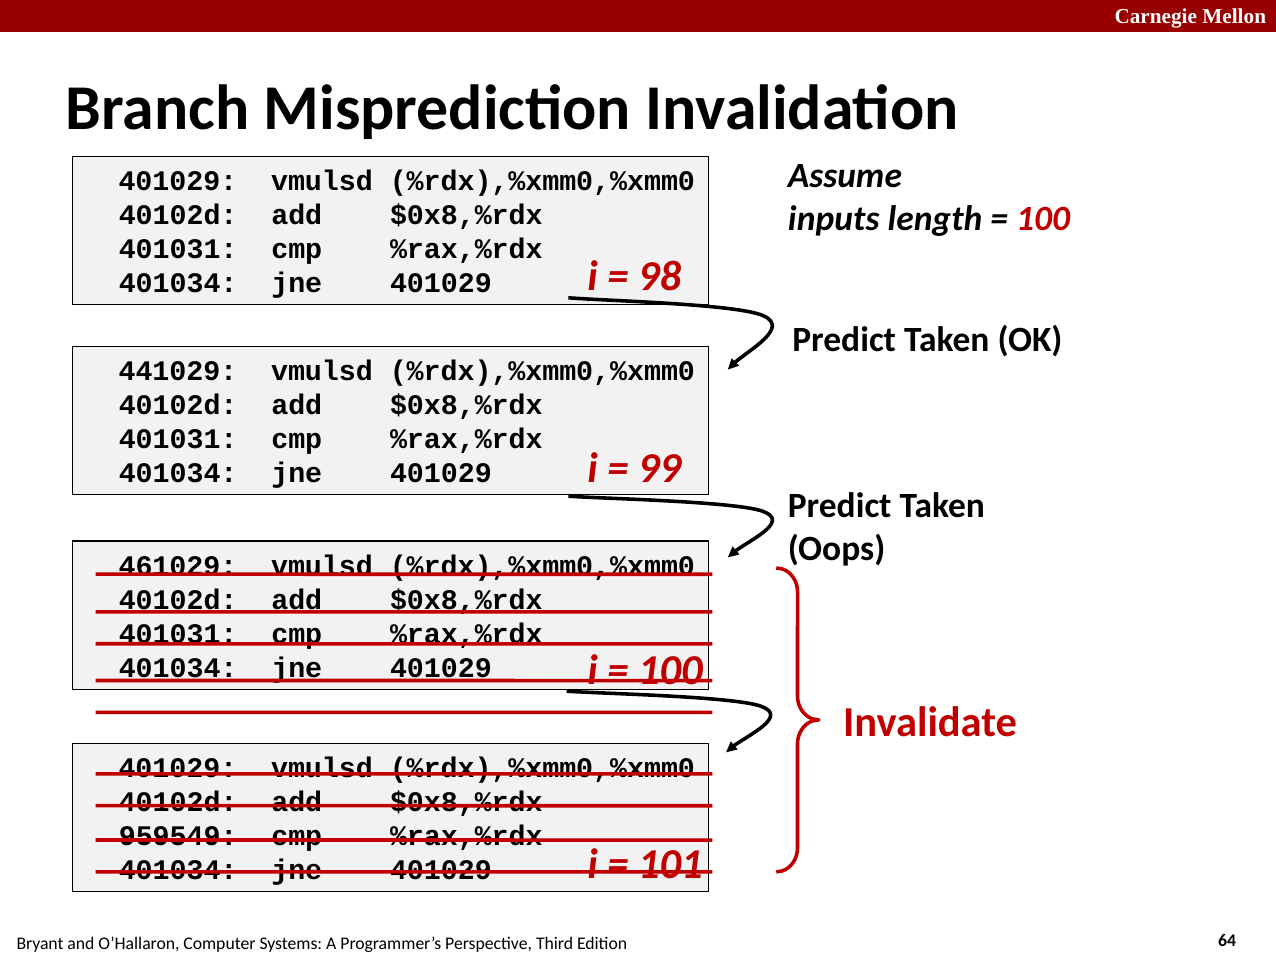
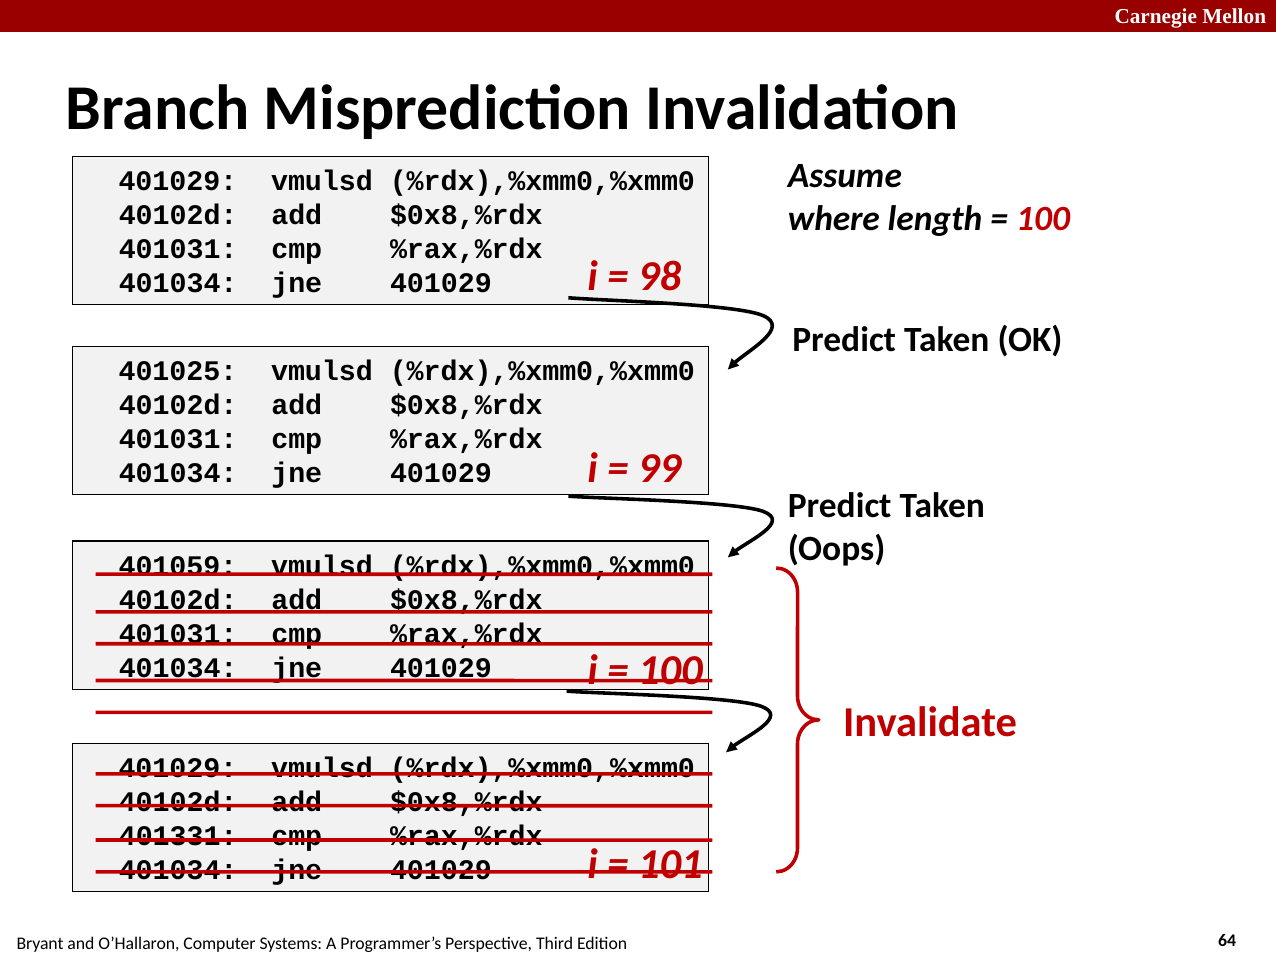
inputs: inputs -> where
441029: 441029 -> 401025
461029: 461029 -> 401059
959549: 959549 -> 401331
